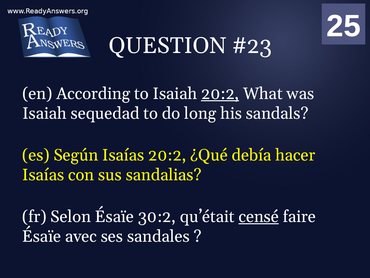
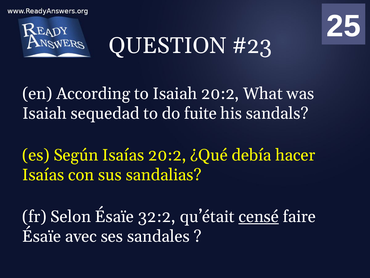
20:2 at (220, 94) underline: present -> none
long: long -> fuite
30:2: 30:2 -> 32:2
